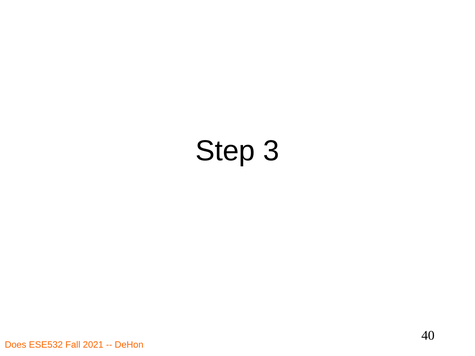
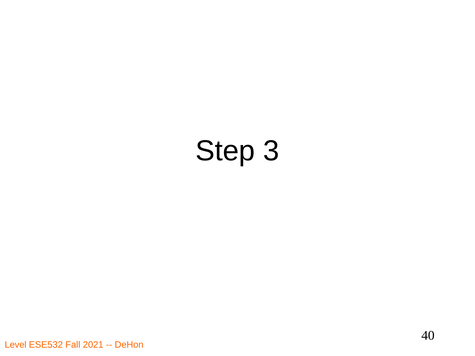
Does: Does -> Level
